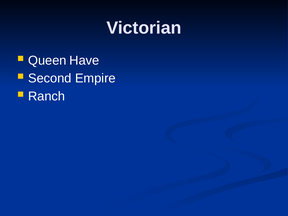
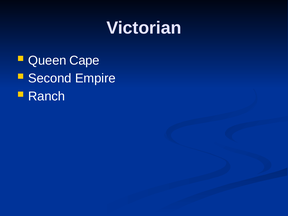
Have: Have -> Cape
